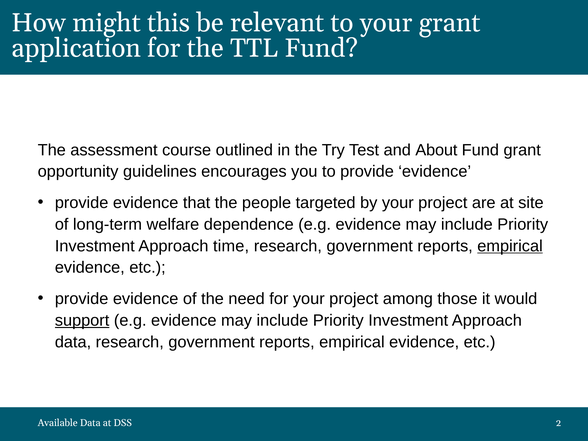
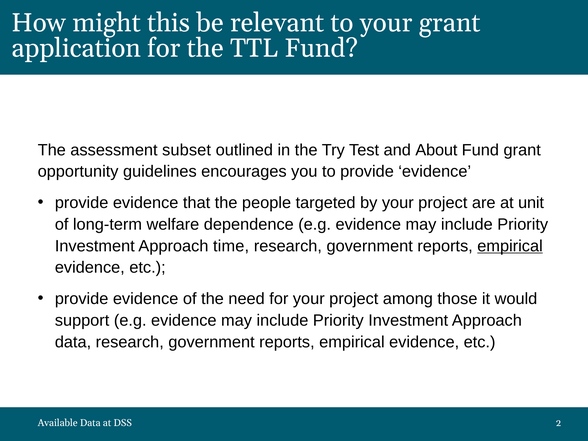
course: course -> subset
site: site -> unit
support underline: present -> none
